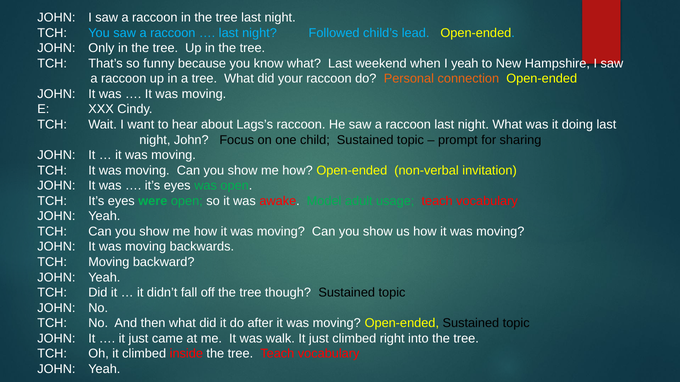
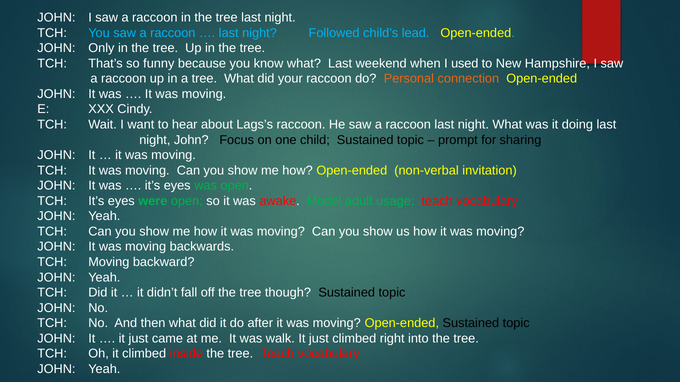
I yeah: yeah -> used
